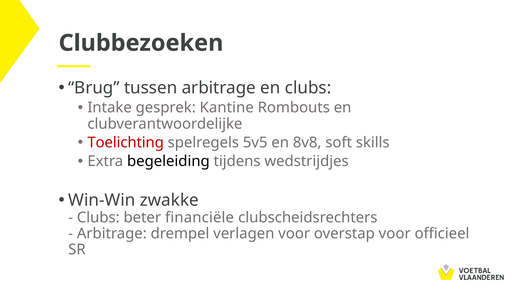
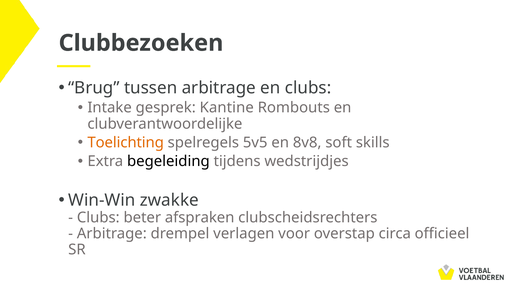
Toelichting colour: red -> orange
financiële: financiële -> afspraken
overstap voor: voor -> circa
